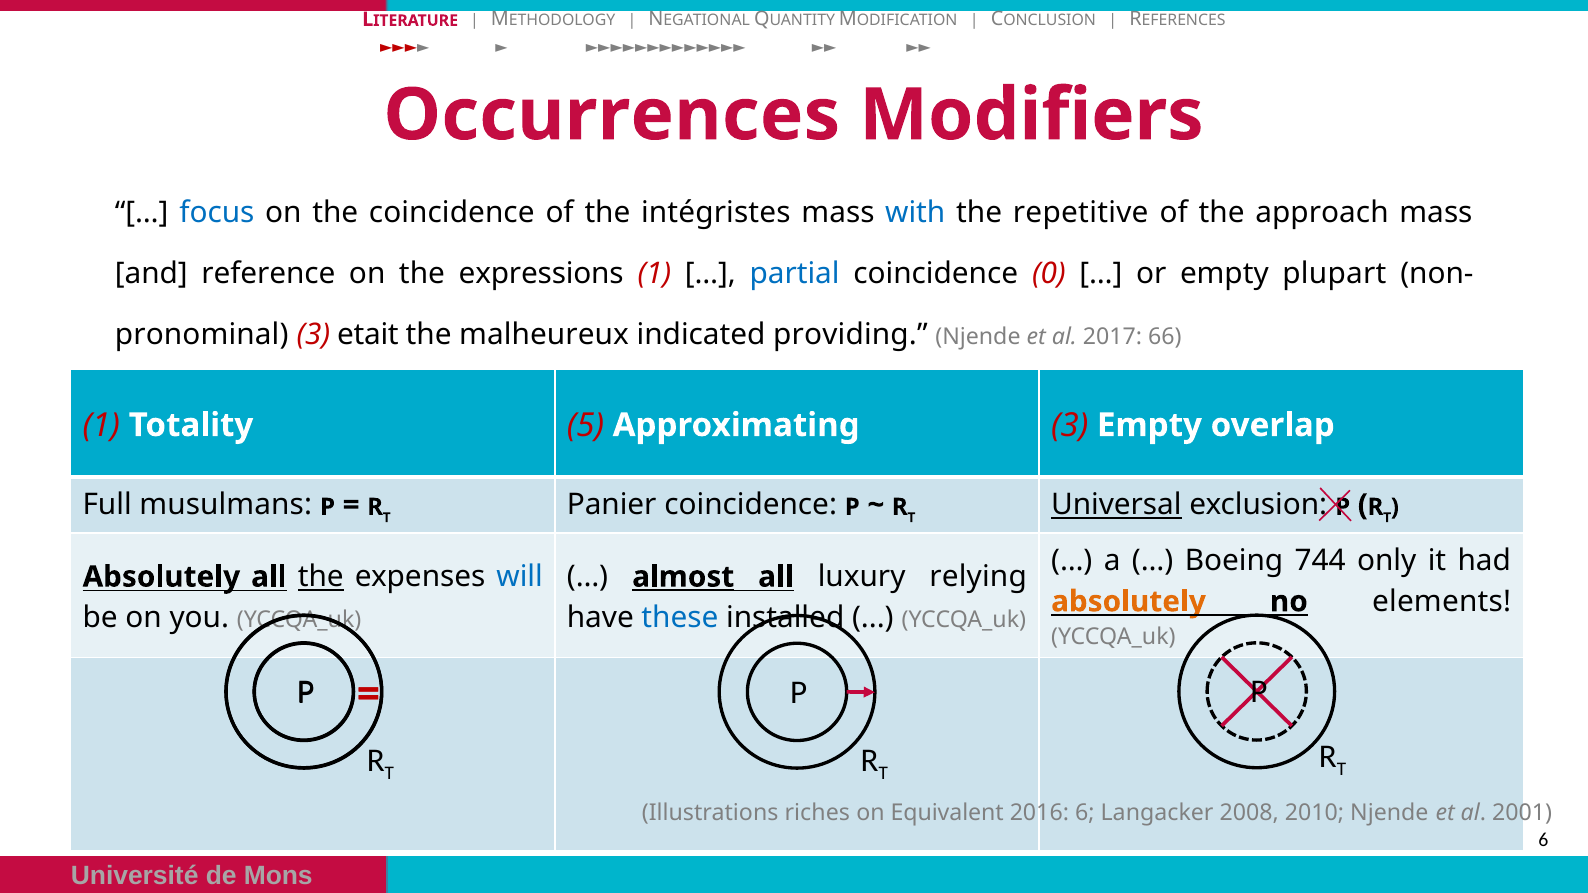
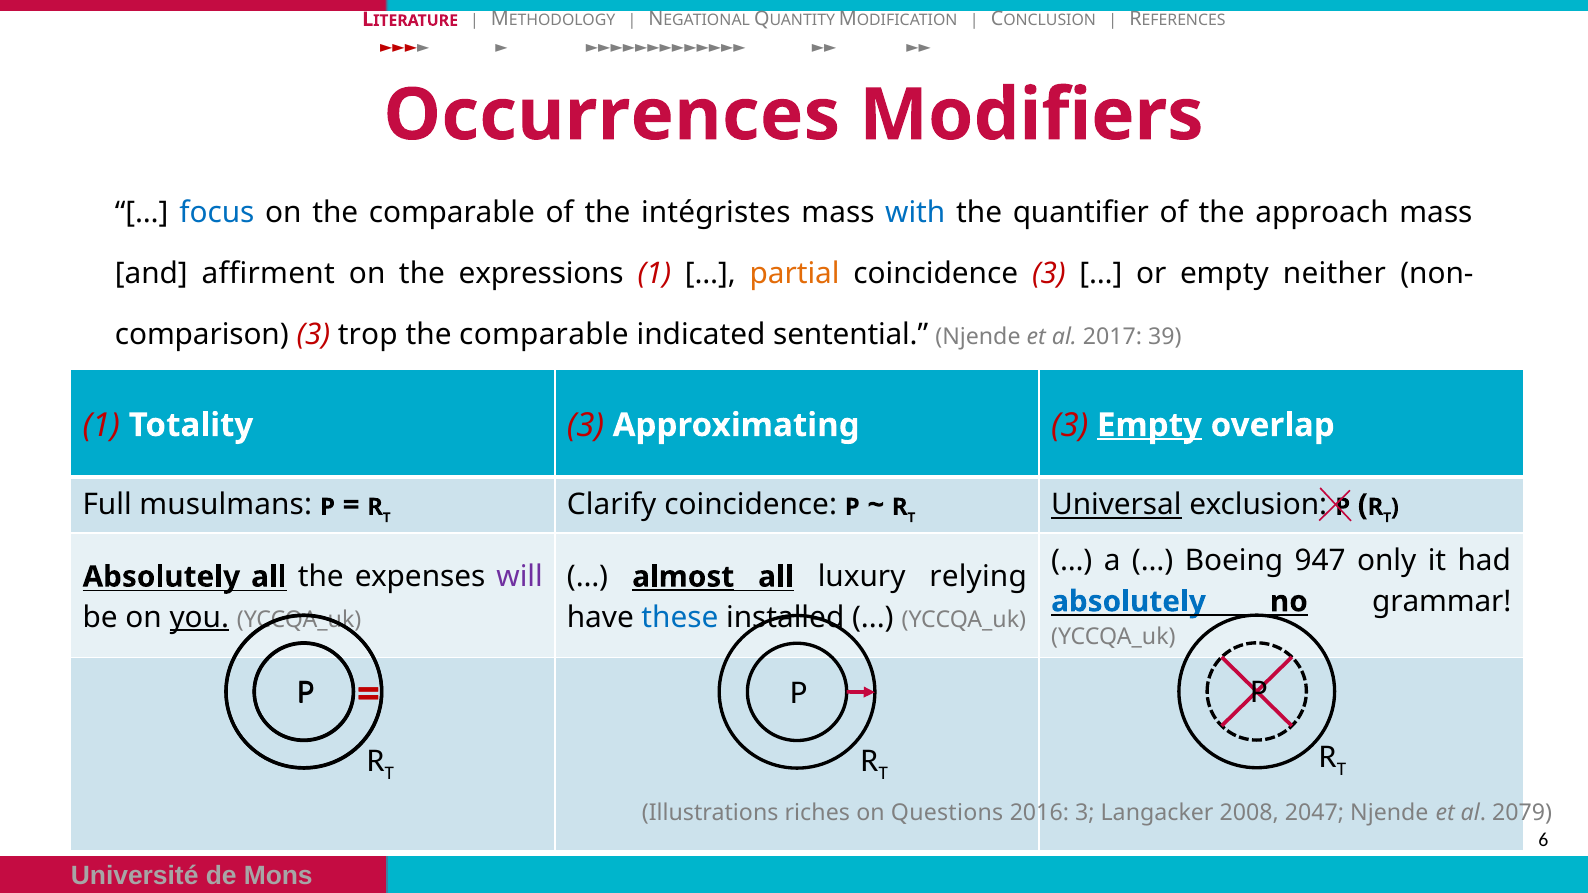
on the coincidence: coincidence -> comparable
repetitive: repetitive -> quantifier
reference: reference -> affirment
partial colour: blue -> orange
coincidence 0: 0 -> 3
plupart: plupart -> neither
pronominal: pronominal -> comparison
etait: etait -> trop
malheureux at (544, 334): malheureux -> comparable
providing: providing -> sentential
66: 66 -> 39
Totality 5: 5 -> 3
Empty at (1149, 425) underline: none -> present
Panier: Panier -> Clarify
744: 744 -> 947
the at (321, 577) underline: present -> none
will colour: blue -> purple
absolutely at (1128, 602) colour: orange -> blue
elements: elements -> grammar
you underline: none -> present
Equivalent: Equivalent -> Questions
2016 6: 6 -> 3
2010: 2010 -> 2047
2001: 2001 -> 2079
